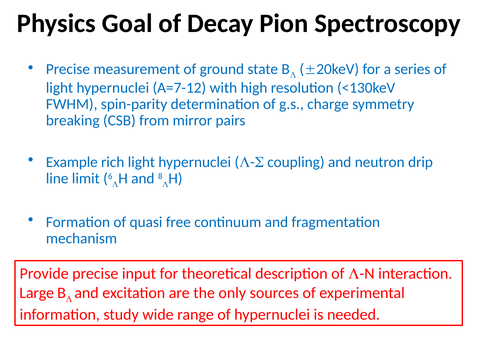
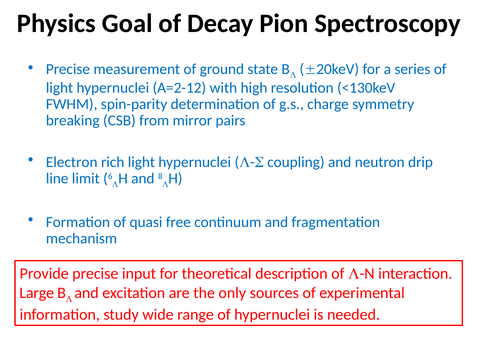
A=7-12: A=7-12 -> A=2-12
Example: Example -> Electron
